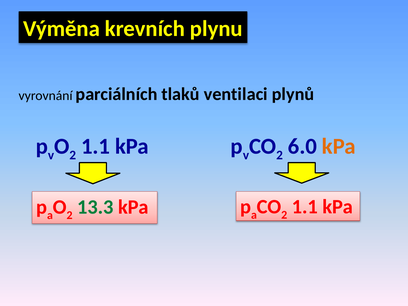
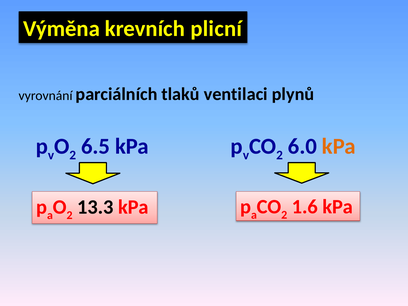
plynu: plynu -> plicní
1.1 at (96, 147): 1.1 -> 6.5
13.3 colour: green -> black
1.1 at (305, 207): 1.1 -> 1.6
